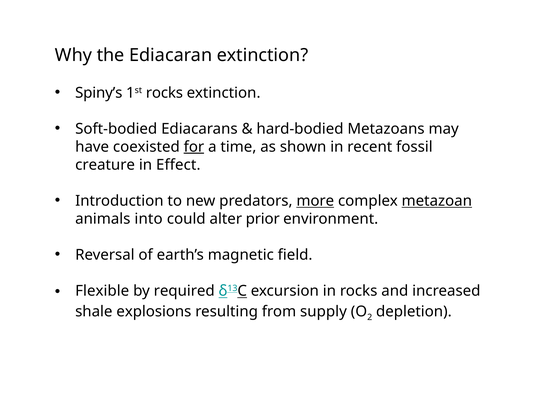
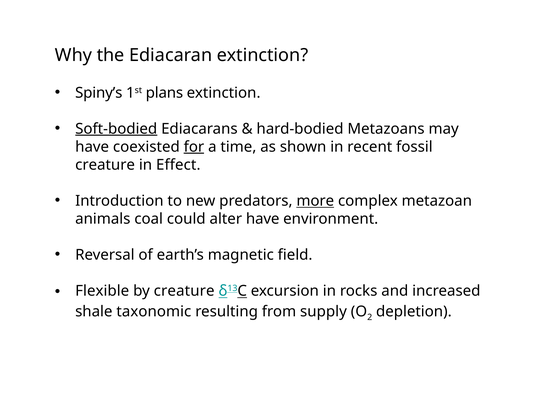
1st rocks: rocks -> plans
Soft-bodied underline: none -> present
metazoan underline: present -> none
into: into -> coal
alter prior: prior -> have
by required: required -> creature
explosions: explosions -> taxonomic
